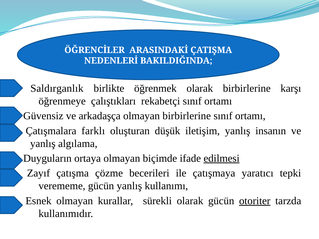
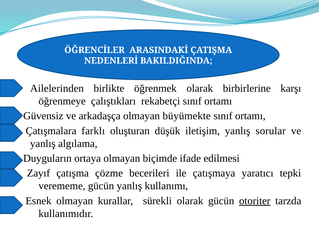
Saldırganlık: Saldırganlık -> Ailelerinden
olmayan birbirlerine: birbirlerine -> büyümekte
insanın: insanın -> sorular
edilmesi underline: present -> none
